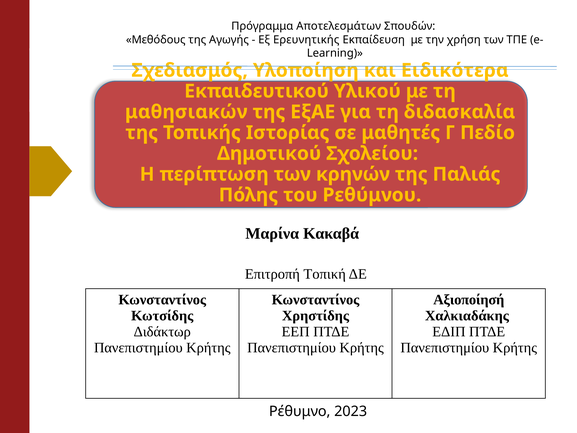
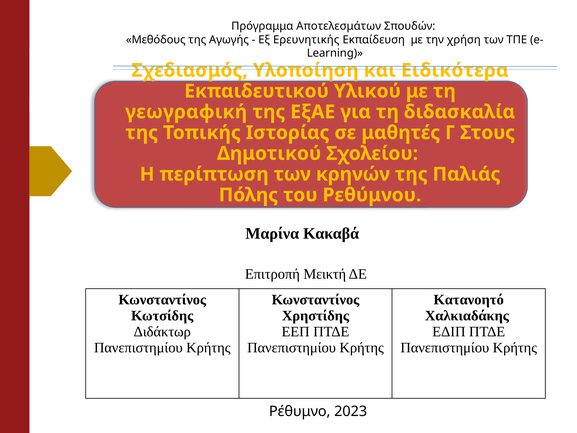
μαθησιακών: μαθησιακών -> γεωγραφική
Πεδίο: Πεδίο -> Στους
Τοπική: Τοπική -> Μεικτή
Αξιοποίησή: Αξιοποίησή -> Κατανοητό
